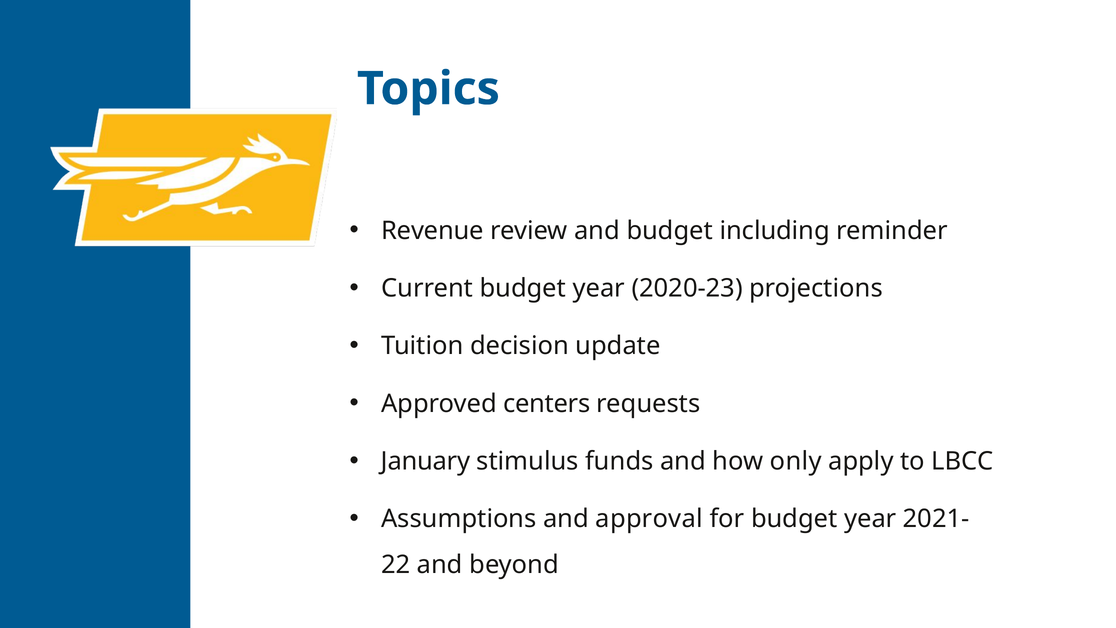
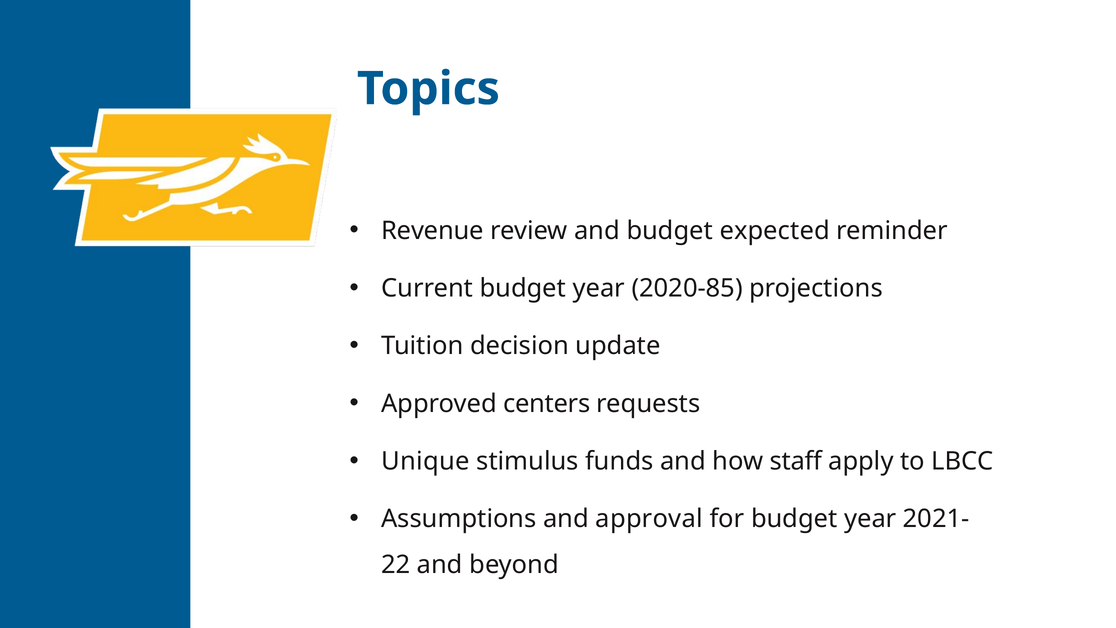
including: including -> expected
2020-23: 2020-23 -> 2020-85
January: January -> Unique
only: only -> staff
